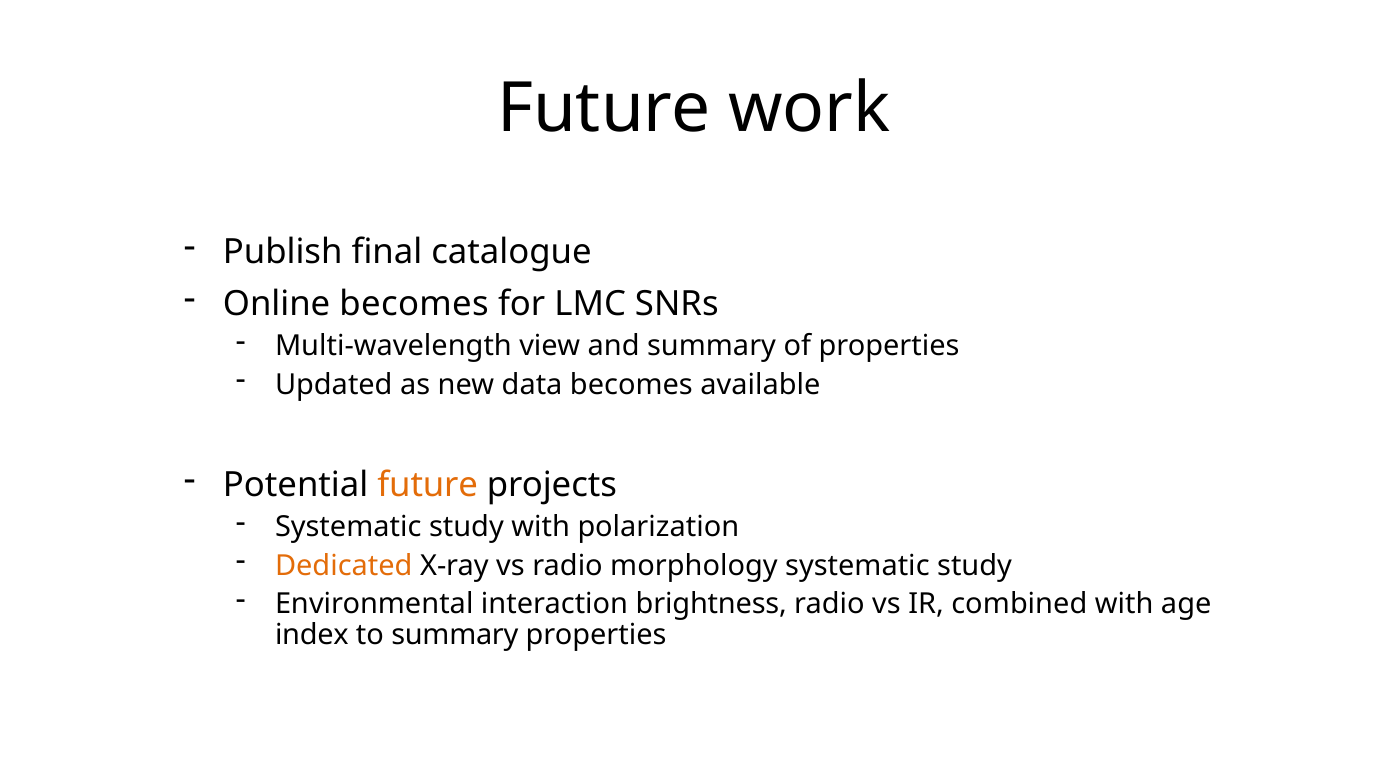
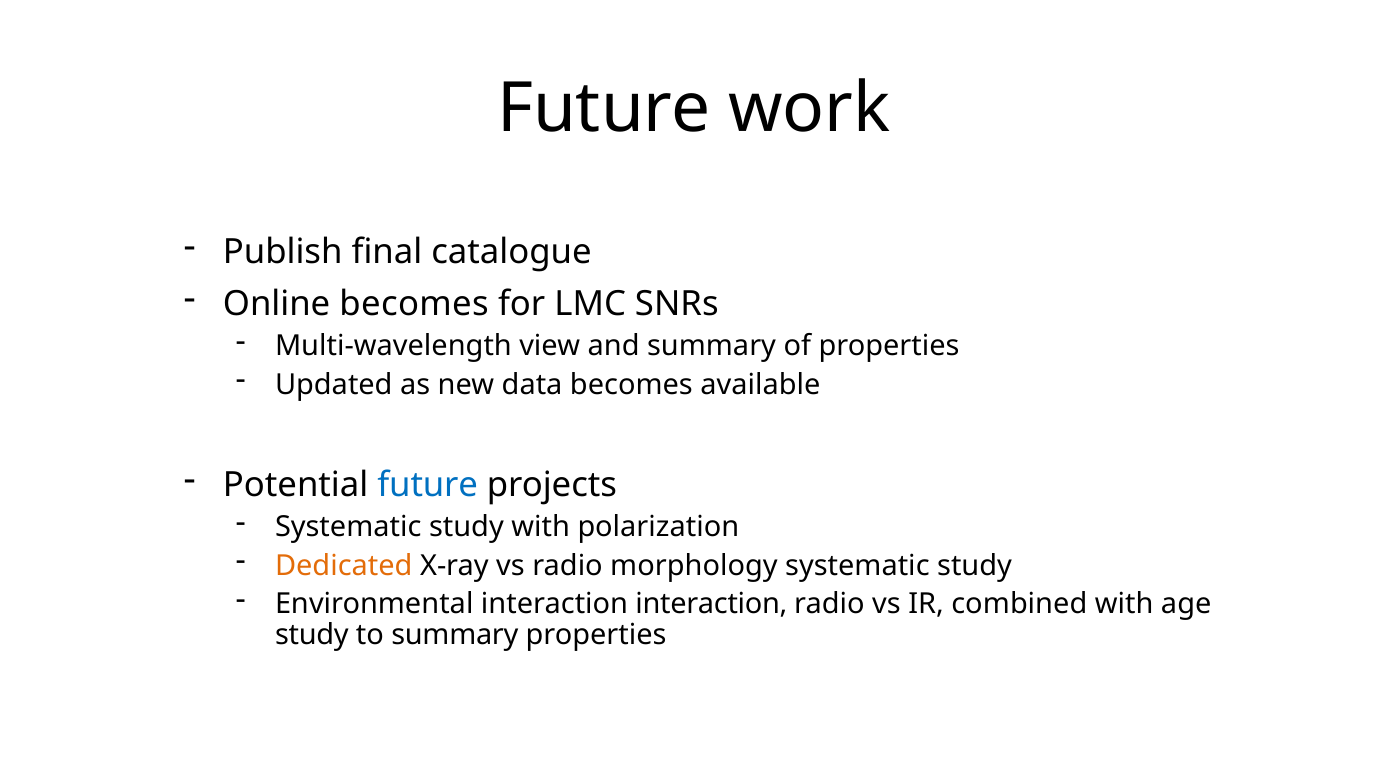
future at (428, 485) colour: orange -> blue
interaction brightness: brightness -> interaction
index at (312, 635): index -> study
